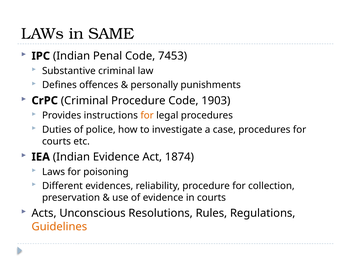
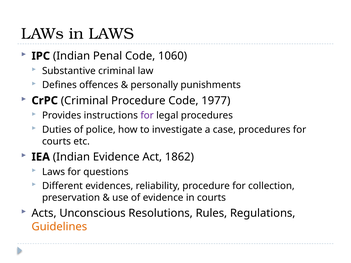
in SAME: SAME -> LAWS
7453: 7453 -> 1060
1903: 1903 -> 1977
for at (147, 116) colour: orange -> purple
1874: 1874 -> 1862
poisoning: poisoning -> questions
